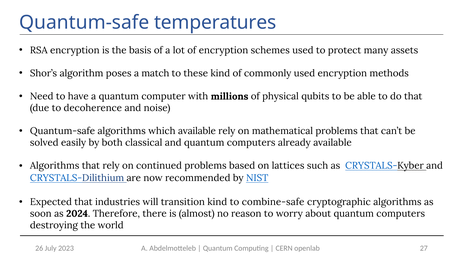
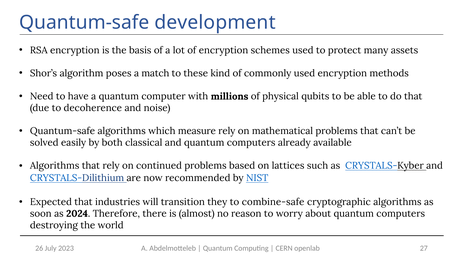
temperatures: temperatures -> development
which available: available -> measure
transition kind: kind -> they
